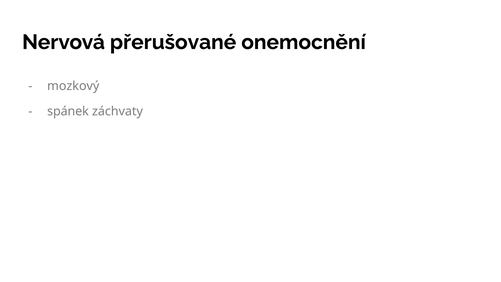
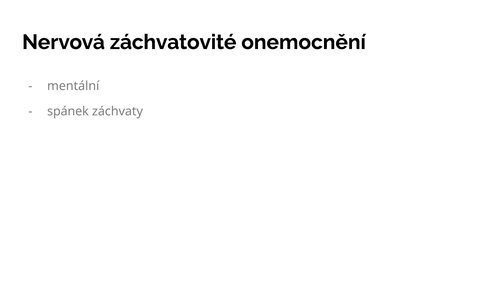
přerušované: přerušované -> záchvatovité
mozkový: mozkový -> mentální
